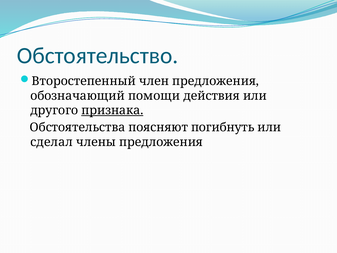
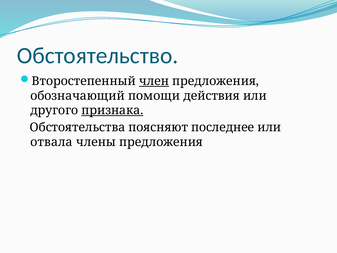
член underline: none -> present
погибнуть: погибнуть -> последнее
сделал: сделал -> отвала
